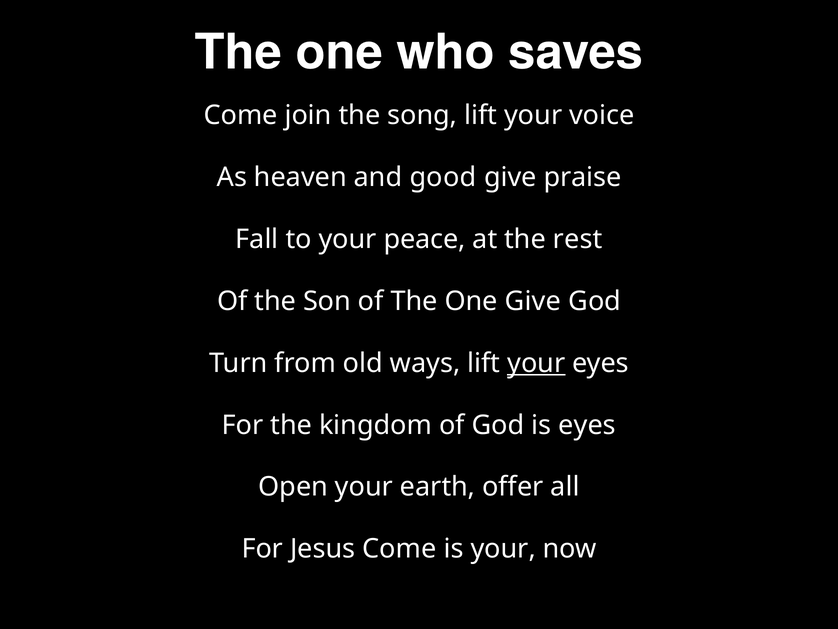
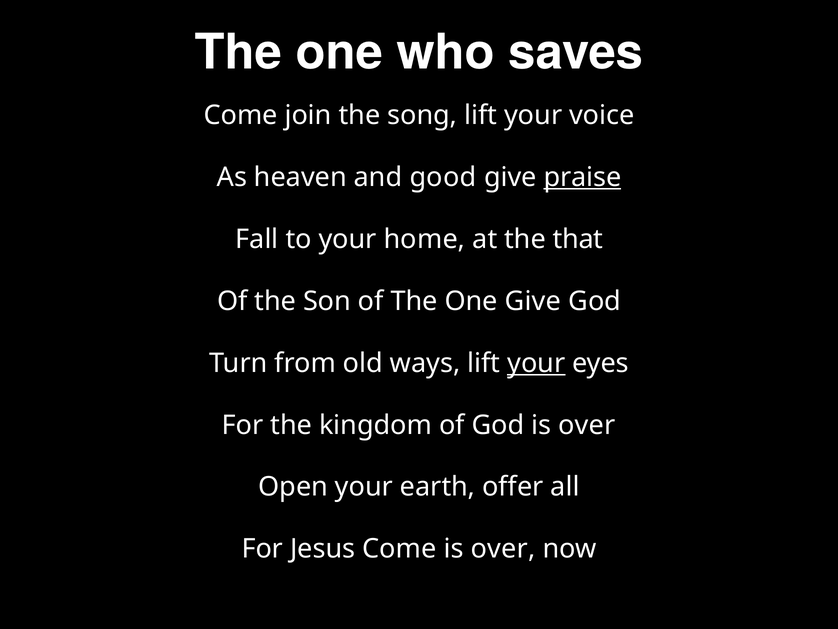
praise underline: none -> present
peace: peace -> home
rest: rest -> that
God is eyes: eyes -> over
your at (503, 549): your -> over
